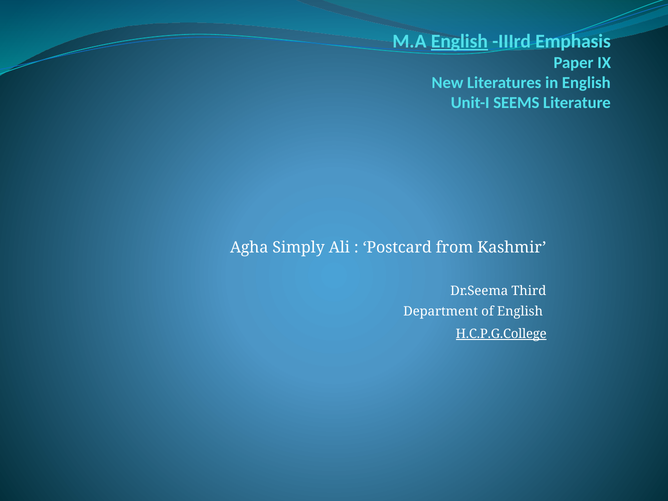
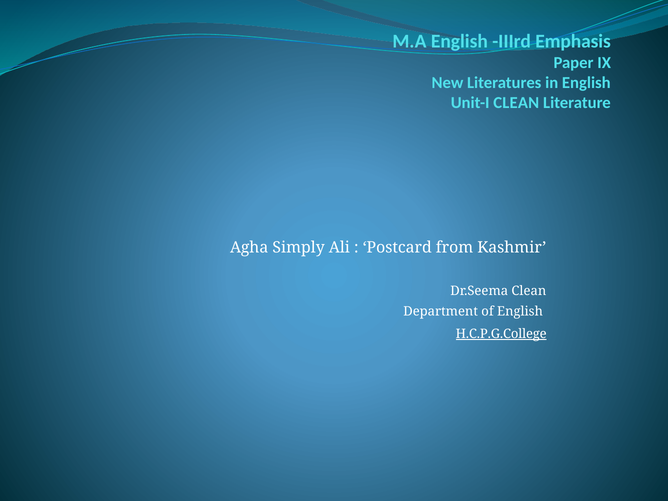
English at (459, 41) underline: present -> none
Unit-I SEEMS: SEEMS -> CLEAN
Dr.Seema Third: Third -> Clean
